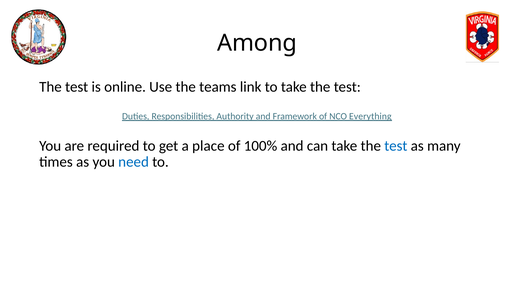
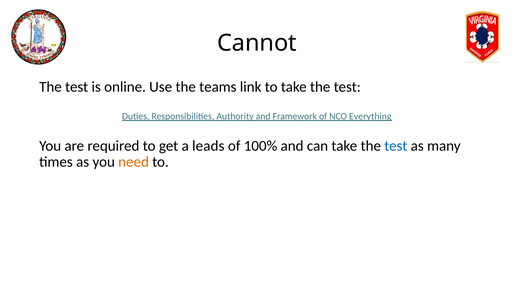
Among: Among -> Cannot
place: place -> leads
need colour: blue -> orange
